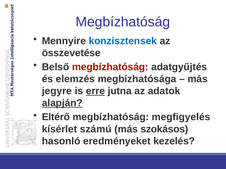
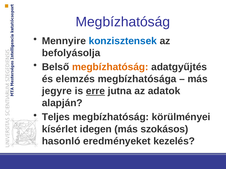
összevetése: összevetése -> befolyásolja
megbízhatóság at (110, 67) colour: red -> orange
alapján underline: present -> none
Eltérő: Eltérő -> Teljes
megfigyelés: megfigyelés -> körülményei
számú: számú -> idegen
